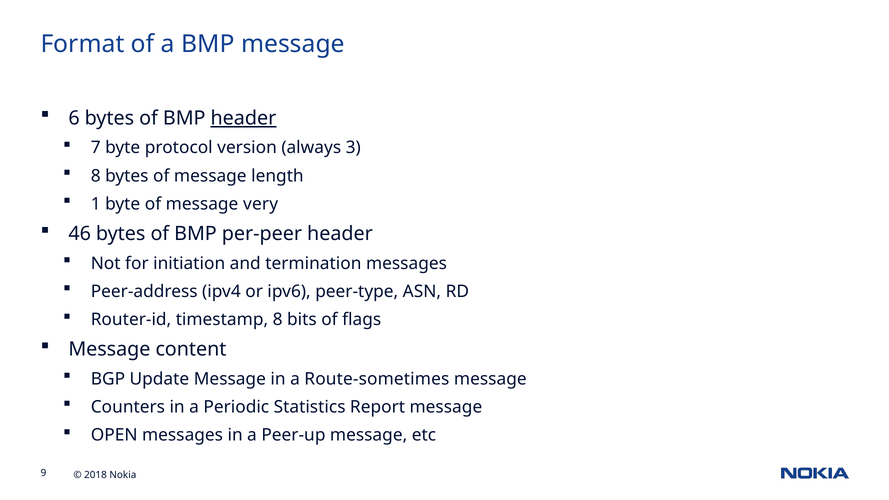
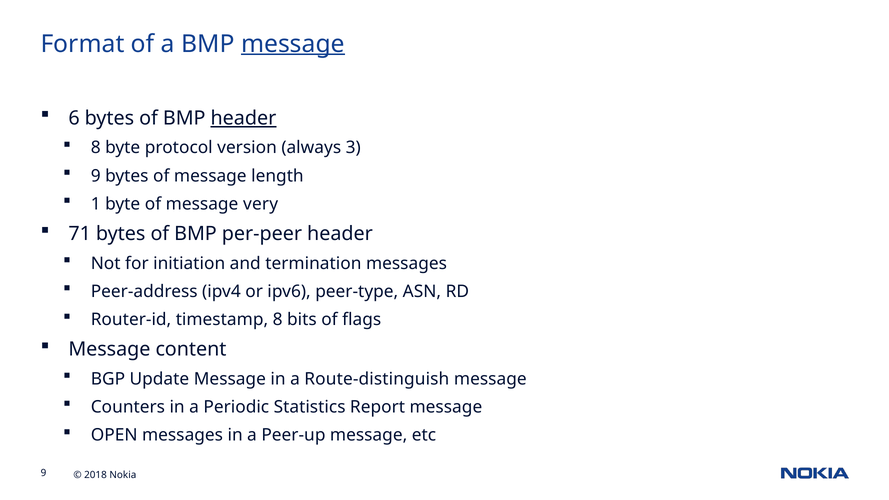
message at (293, 44) underline: none -> present
7 at (96, 148): 7 -> 8
8 at (96, 176): 8 -> 9
46: 46 -> 71
Route-sometimes: Route-sometimes -> Route-distinguish
